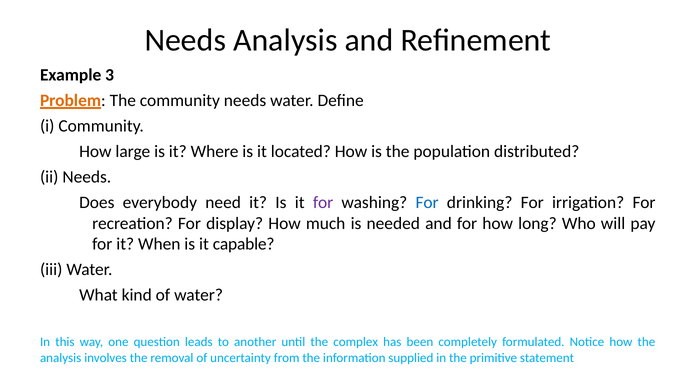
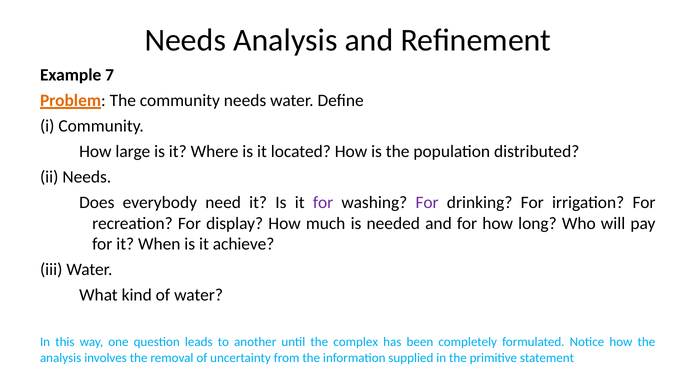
3: 3 -> 7
For at (427, 203) colour: blue -> purple
capable: capable -> achieve
